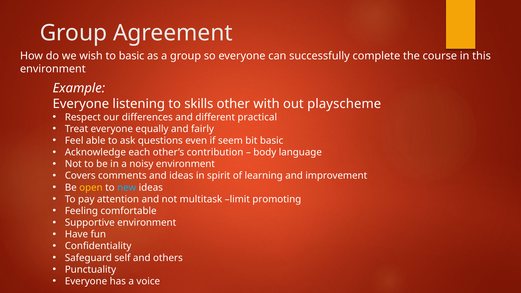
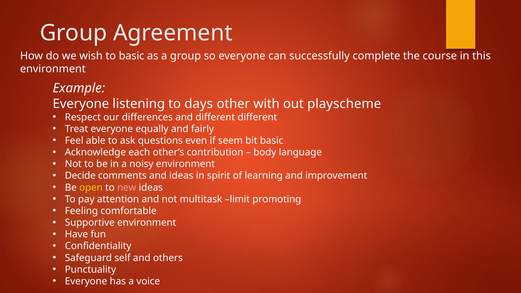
skills: skills -> days
different practical: practical -> different
Covers: Covers -> Decide
new colour: light blue -> pink
